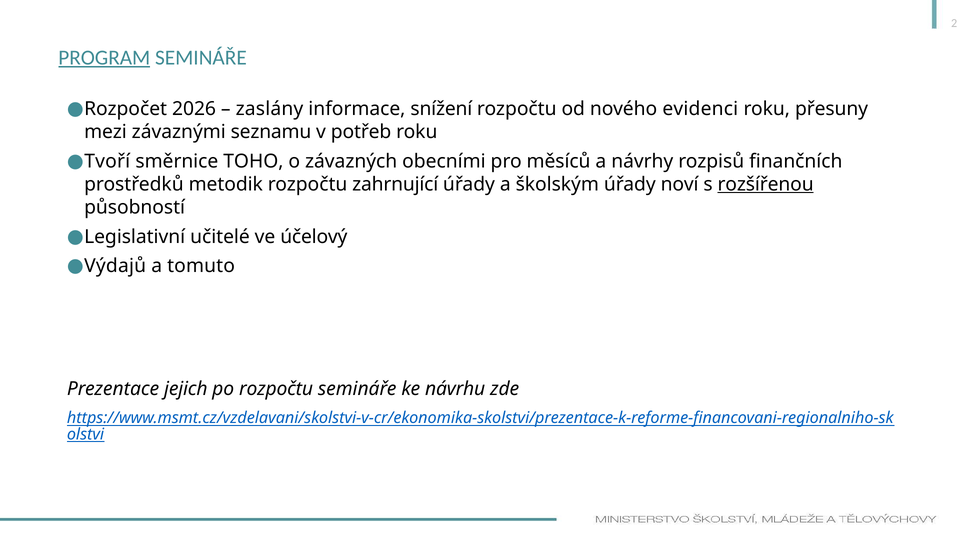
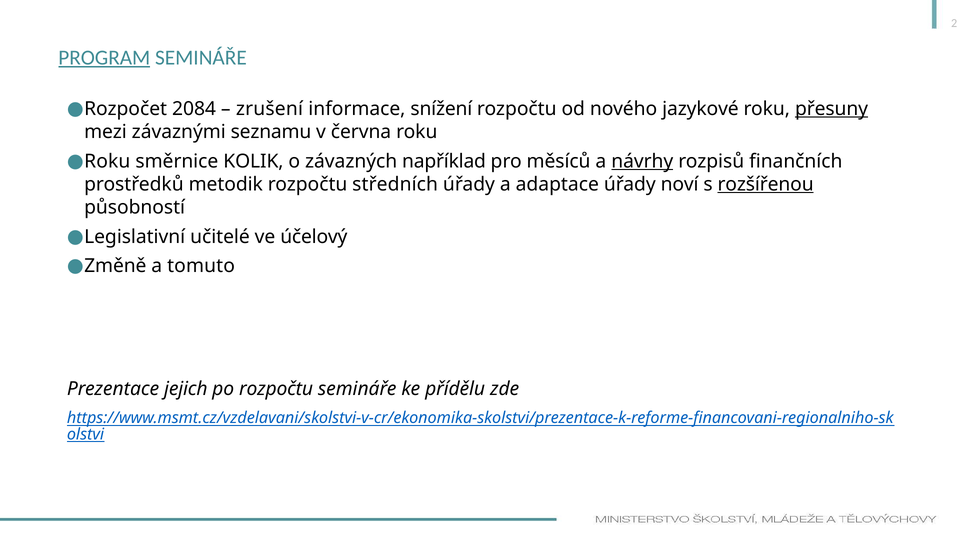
2026: 2026 -> 2084
zaslány: zaslány -> zrušení
evidenci: evidenci -> jazykové
přesuny underline: none -> present
potřeb: potřeb -> června
Tvoří at (107, 161): Tvoří -> Roku
TOHO: TOHO -> KOLIK
obecními: obecními -> například
návrhy underline: none -> present
zahrnující: zahrnující -> středních
školským: školským -> adaptace
Výdajů: Výdajů -> Změně
návrhu: návrhu -> přídělu
